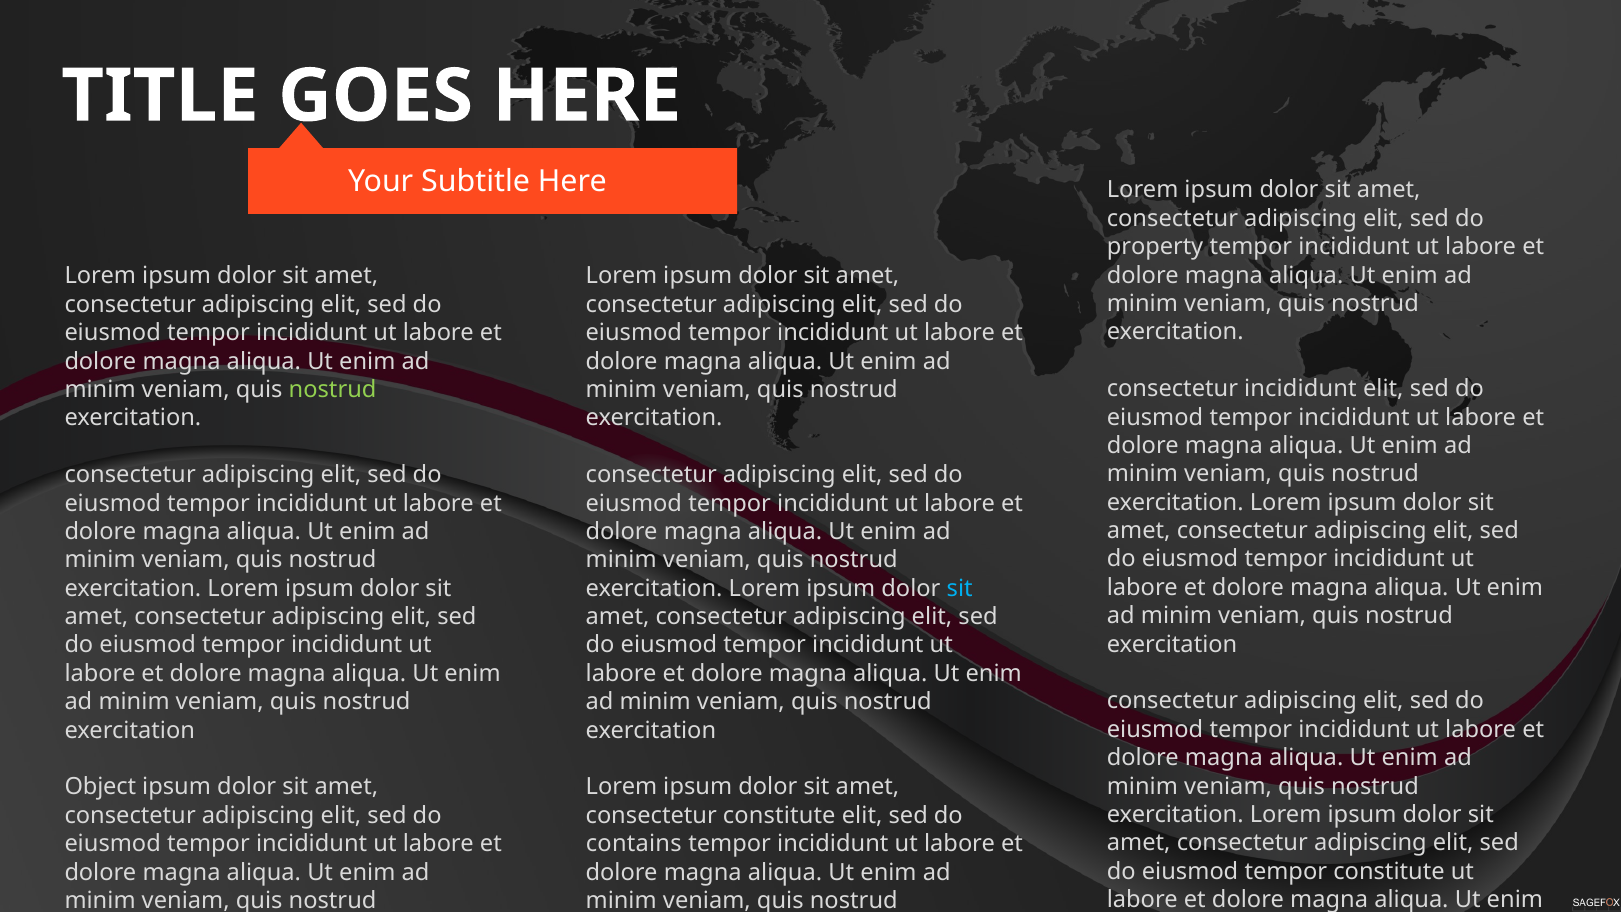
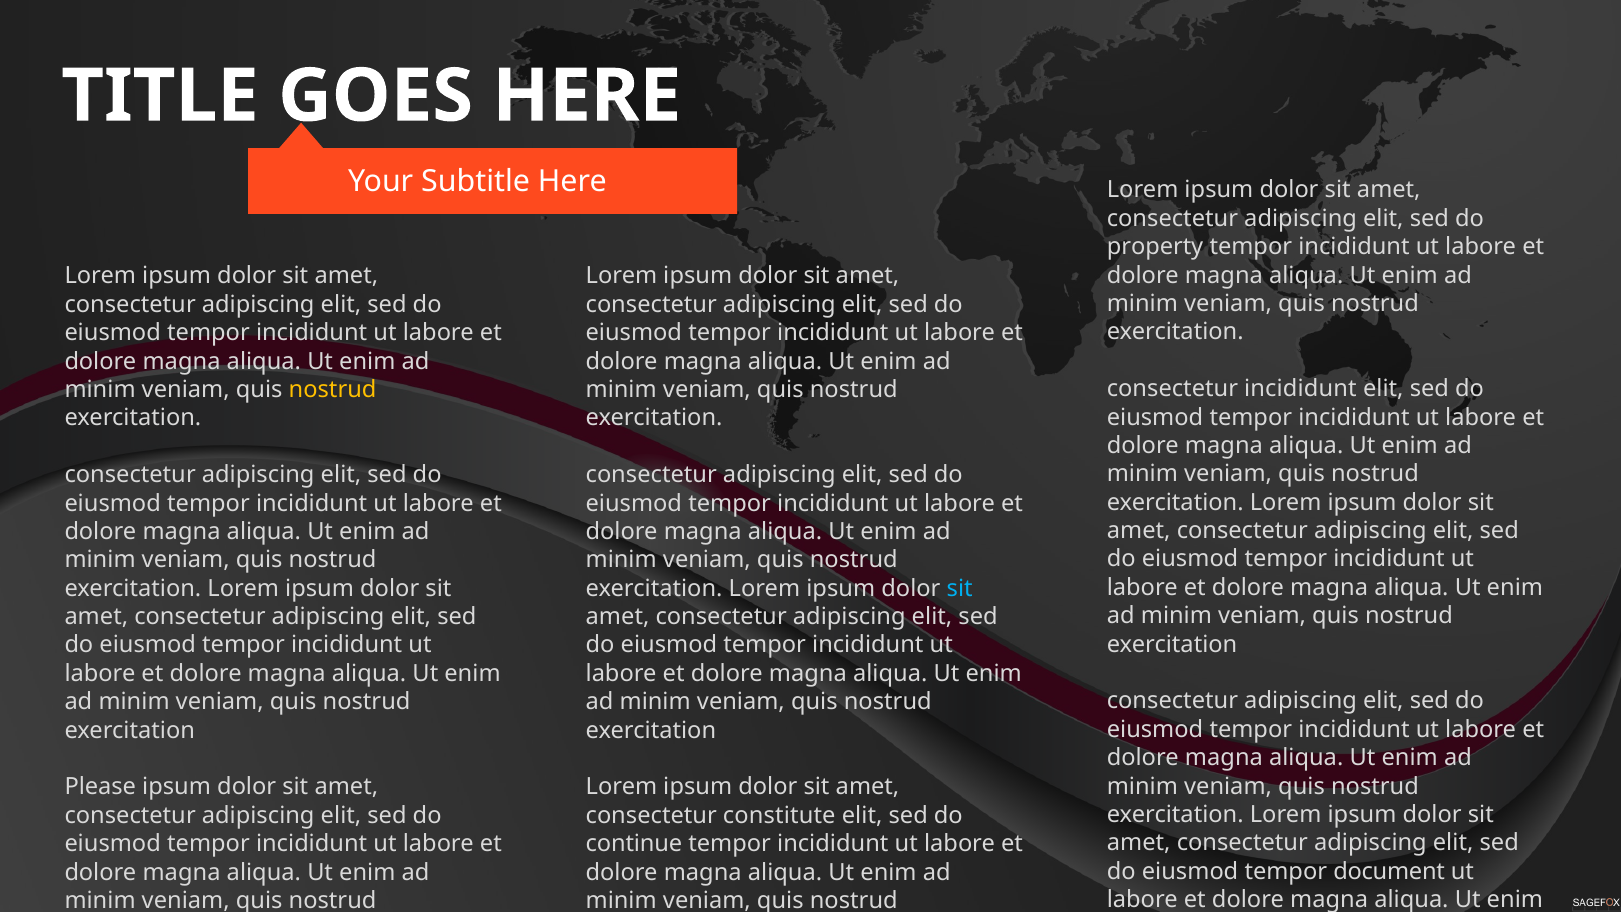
nostrud at (333, 390) colour: light green -> yellow
Object: Object -> Please
contains: contains -> continue
tempor constitute: constitute -> document
